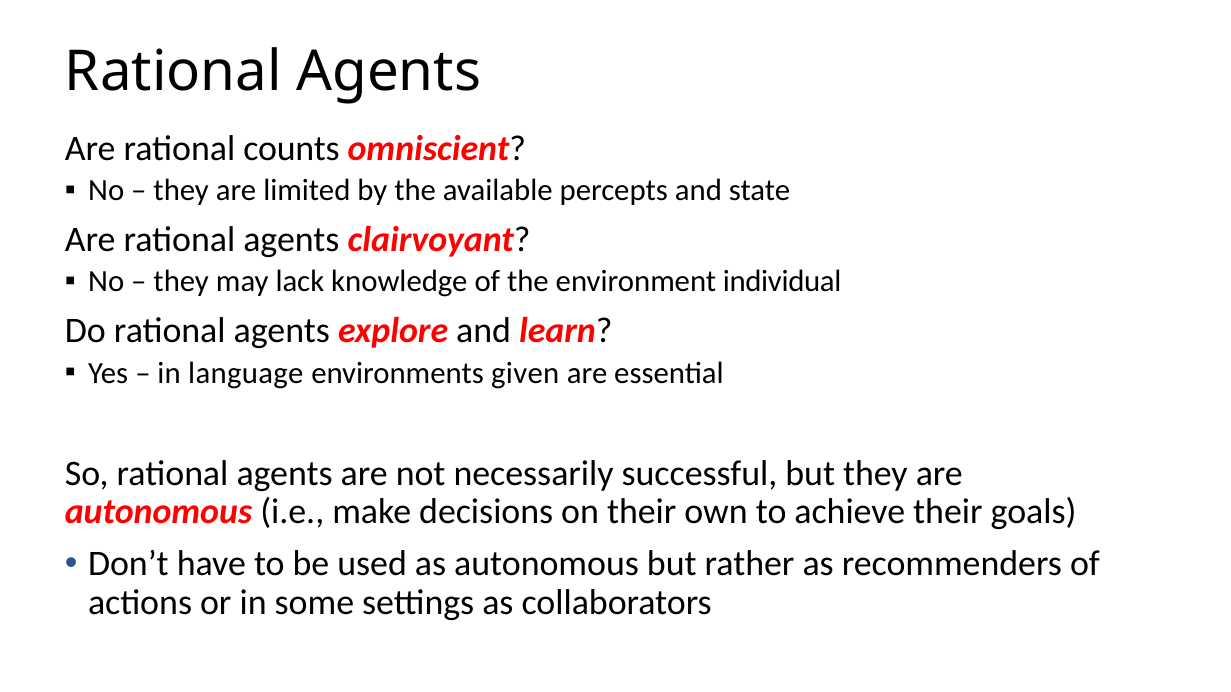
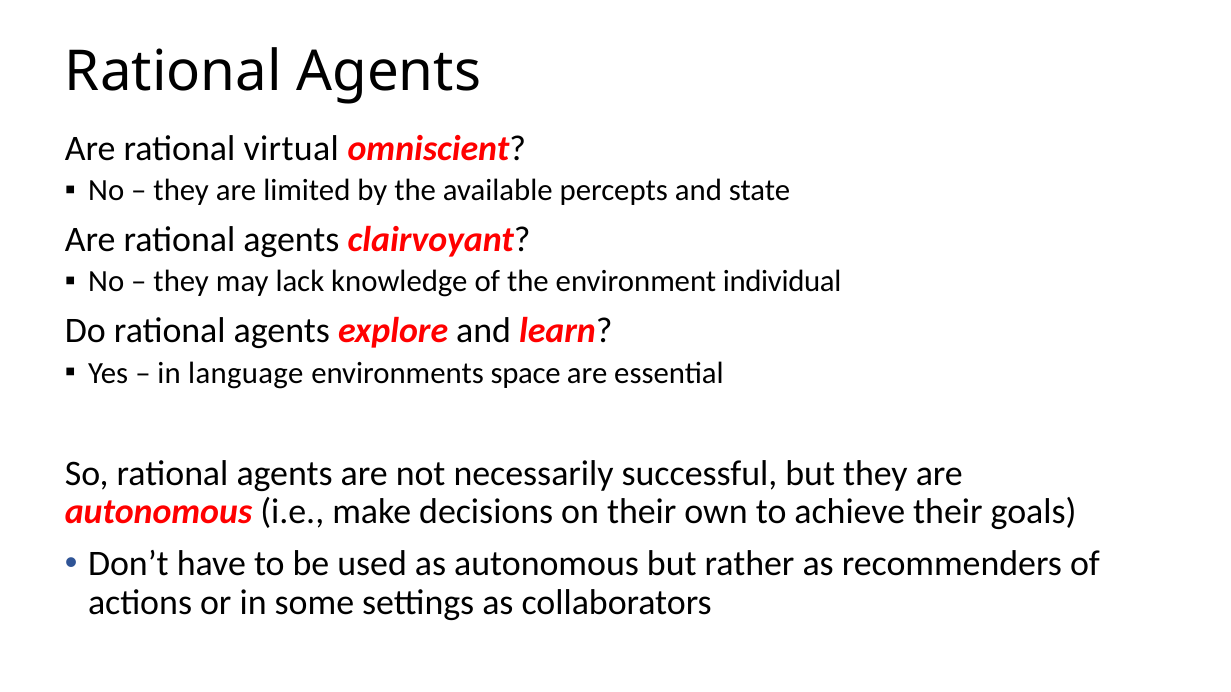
counts: counts -> virtual
given: given -> space
